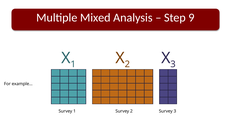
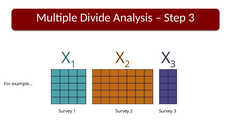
Mixed: Mixed -> Divide
Step 9: 9 -> 3
